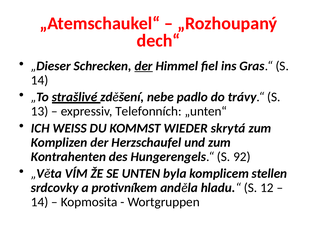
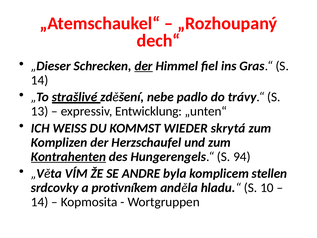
Telefonních: Telefonních -> Entwicklung
Kontrahenten underline: none -> present
92: 92 -> 94
UNTEN: UNTEN -> ANDRE
12: 12 -> 10
